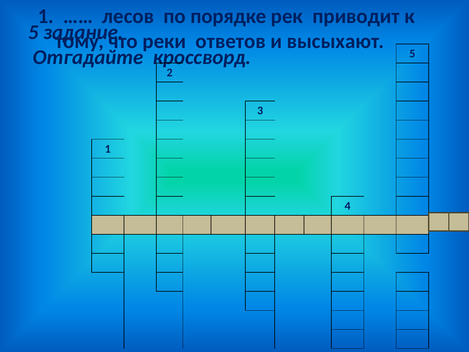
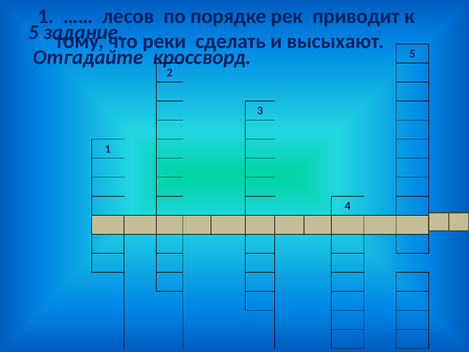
ответов: ответов -> сделать
